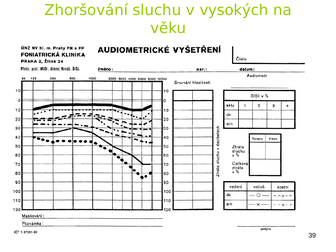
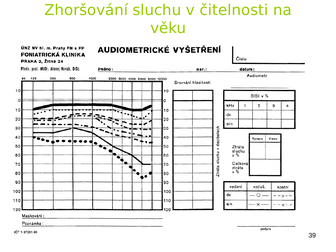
vysokých: vysokých -> čitelnosti
